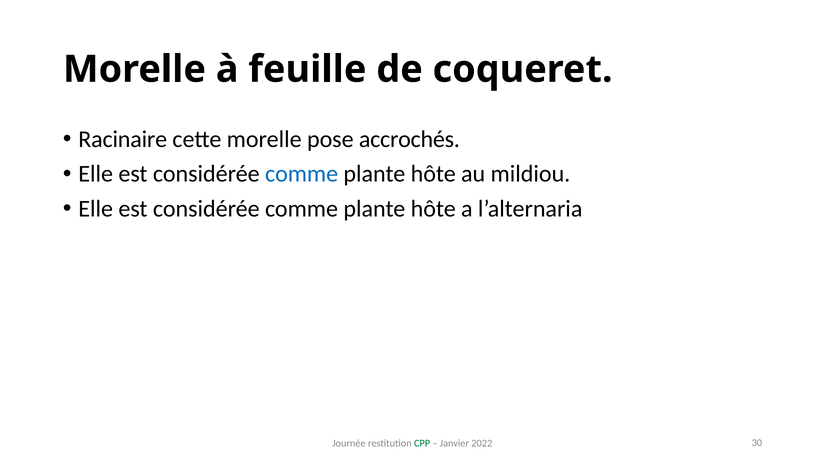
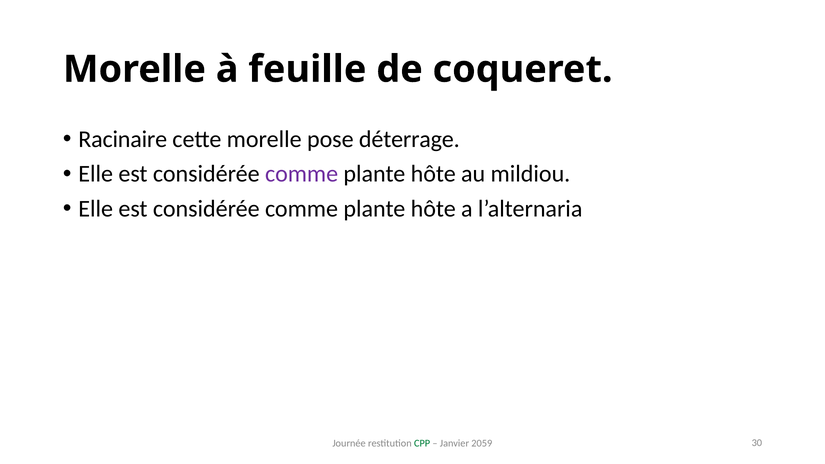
accrochés: accrochés -> déterrage
comme at (302, 174) colour: blue -> purple
2022: 2022 -> 2059
